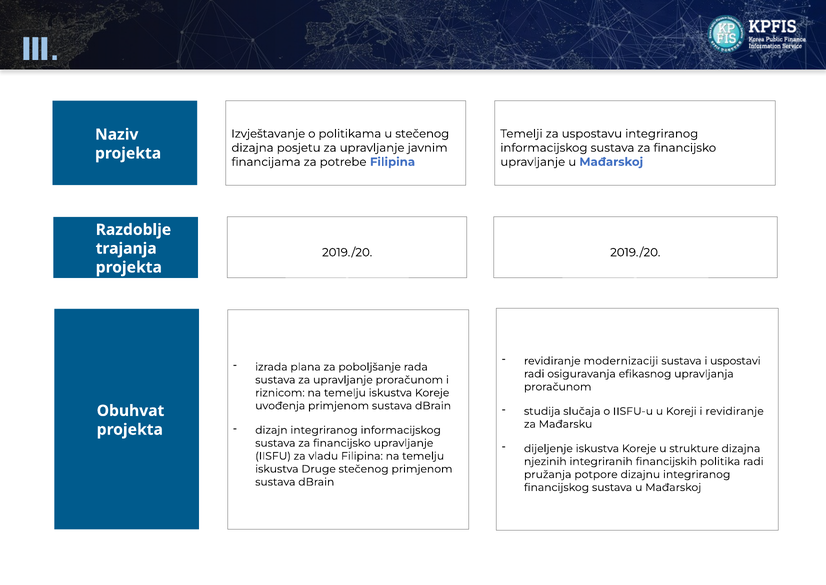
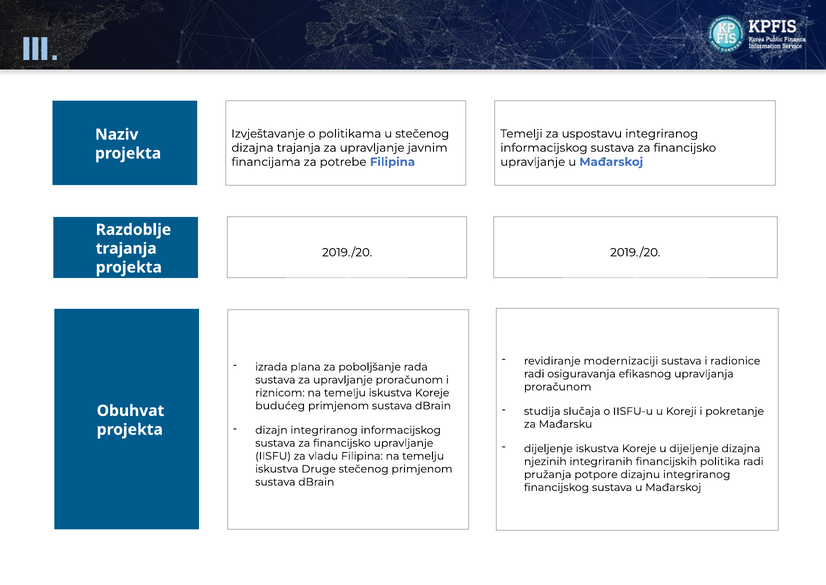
dizajna posjetu: posjetu -> trajanja
uspostavi: uspostavi -> radionice
uvođenja: uvođenja -> budućeg
i revidiranje: revidiranje -> pokretanje
u strukture: strukture -> dijeljenje
